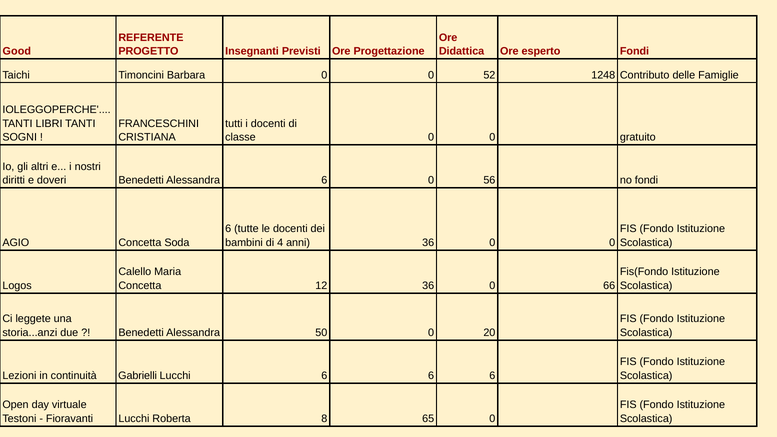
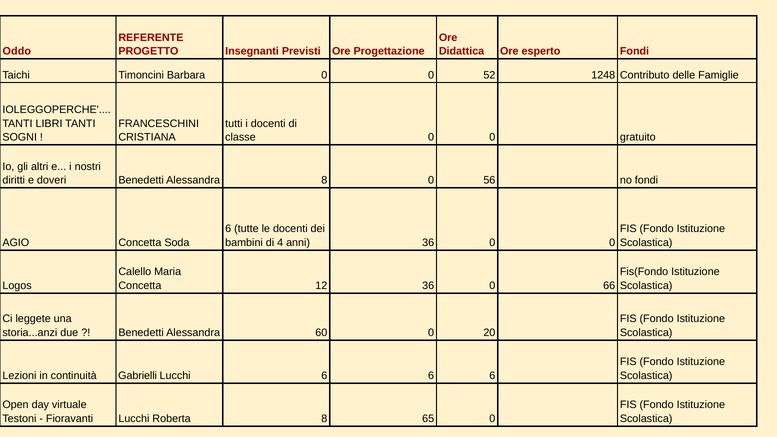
Good: Good -> Oddo
Alessandra 6: 6 -> 8
50: 50 -> 60
